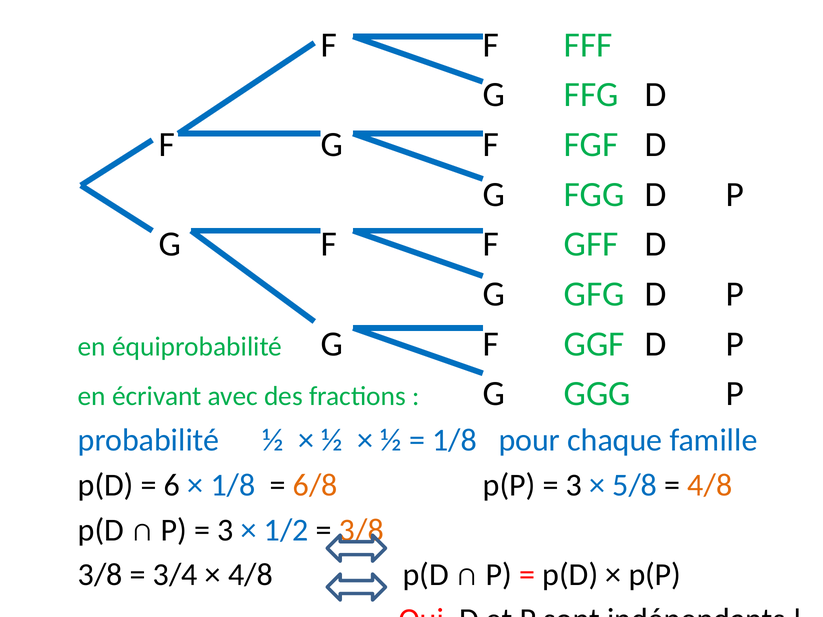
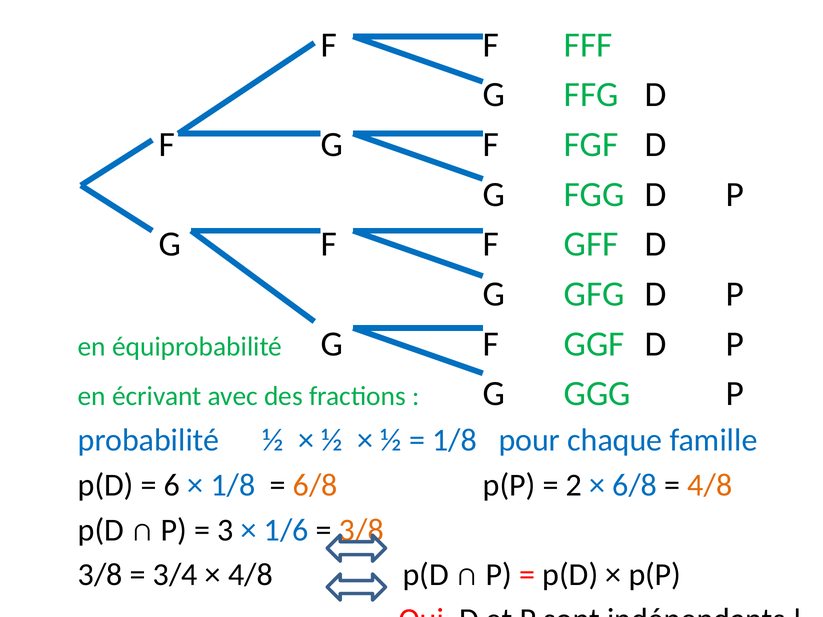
3 at (574, 485): 3 -> 2
5/8 at (635, 485): 5/8 -> 6/8
1/2: 1/2 -> 1/6
